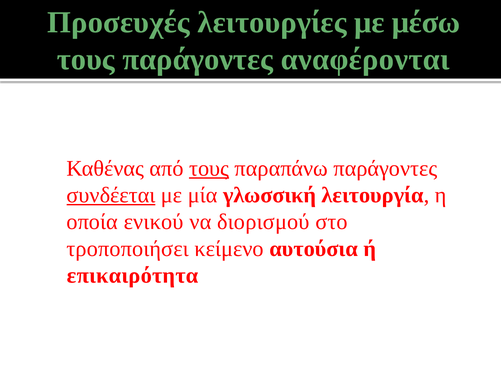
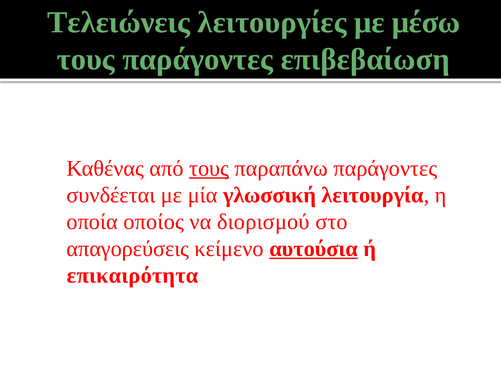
Προσευχές: Προσευχές -> Τελειώνεις
αναφέρονται: αναφέρονται -> επιβεβαίωση
συνδέεται underline: present -> none
ενικού: ενικού -> οποίος
τροποποιήσει: τροποποιήσει -> απαγορεύσεις
αυτούσια underline: none -> present
